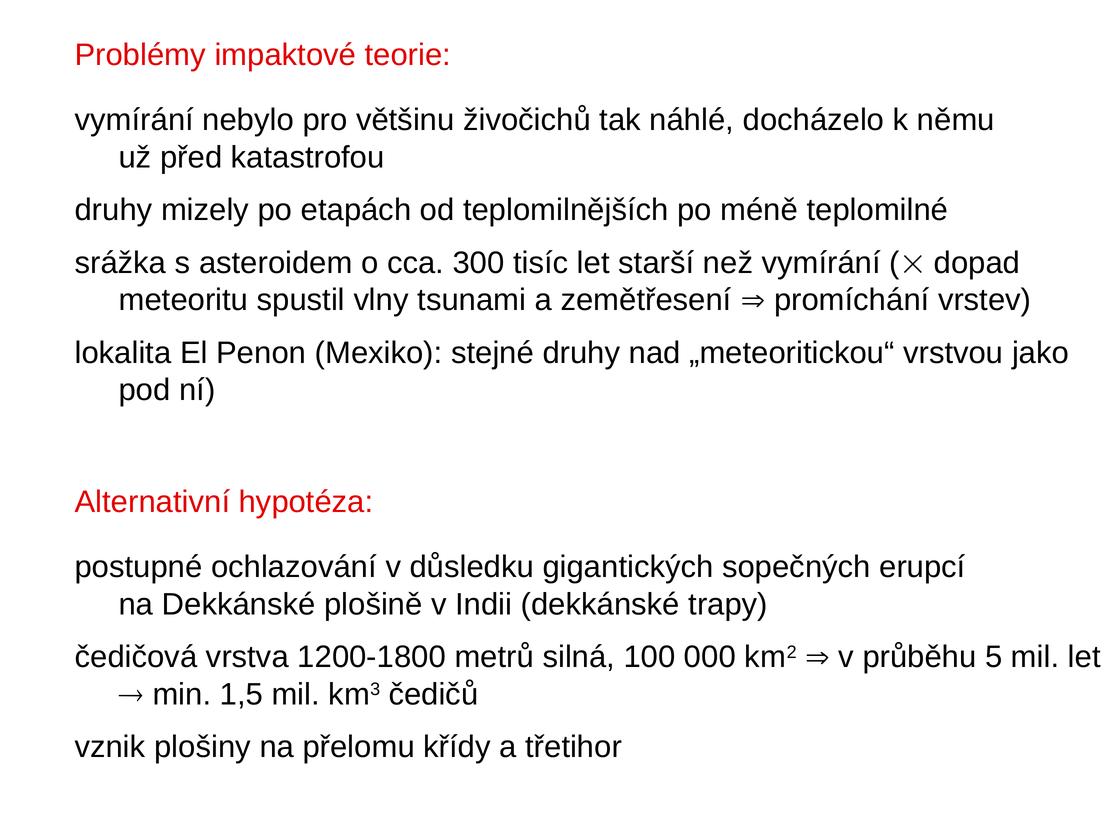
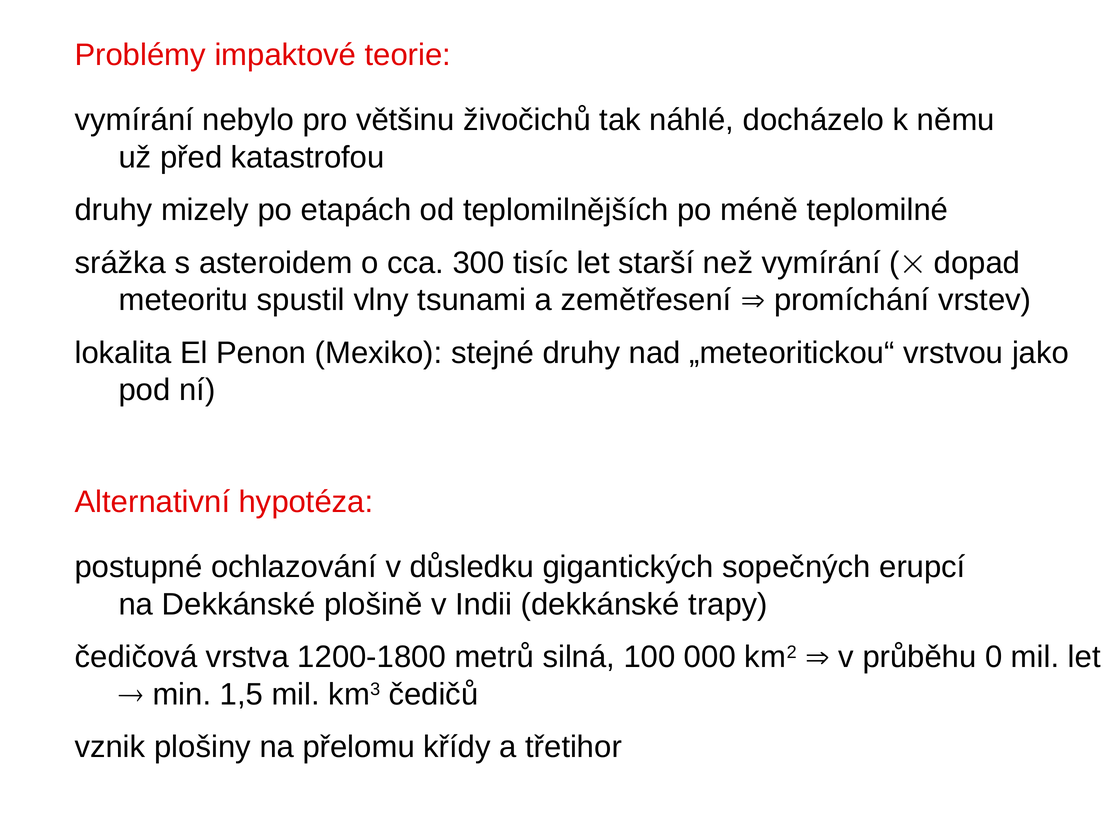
5: 5 -> 0
